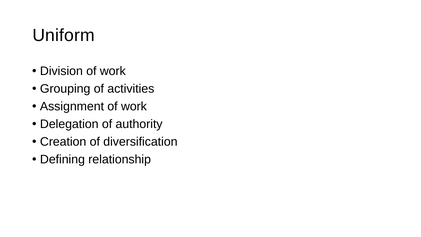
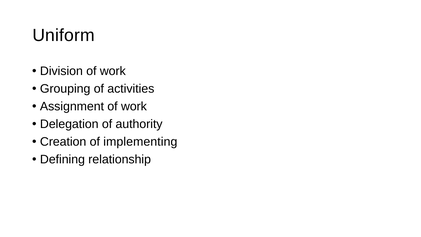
diversification: diversification -> implementing
